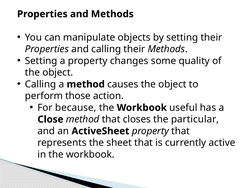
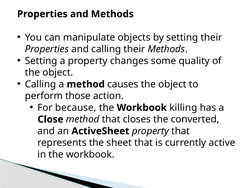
useful: useful -> killing
particular: particular -> converted
